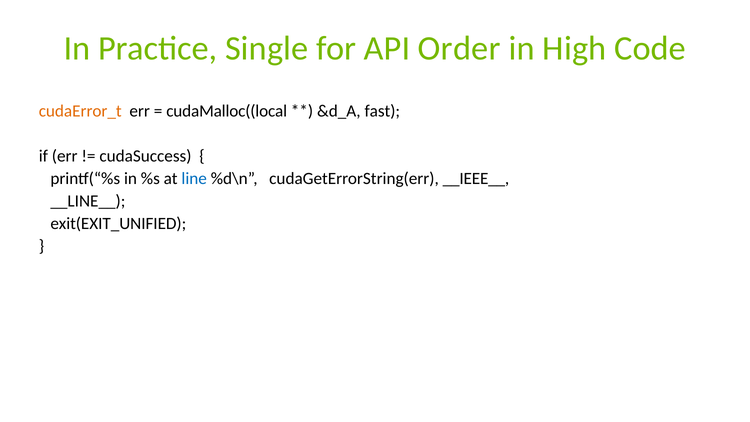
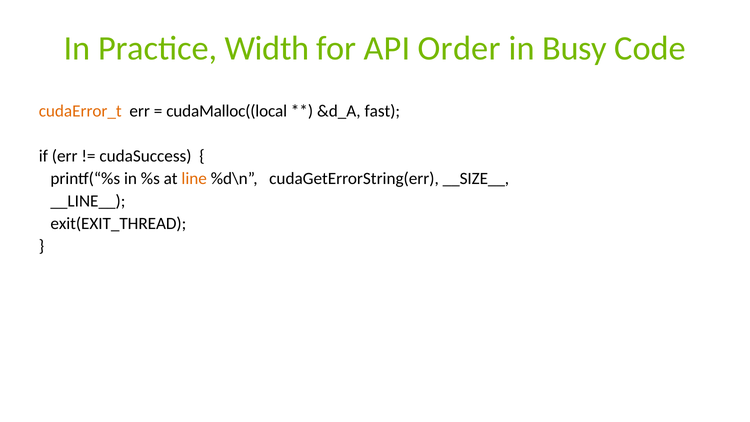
Single: Single -> Width
High: High -> Busy
line colour: blue -> orange
__IEEE__: __IEEE__ -> __SIZE__
exit(EXIT_UNIFIED: exit(EXIT_UNIFIED -> exit(EXIT_THREAD
